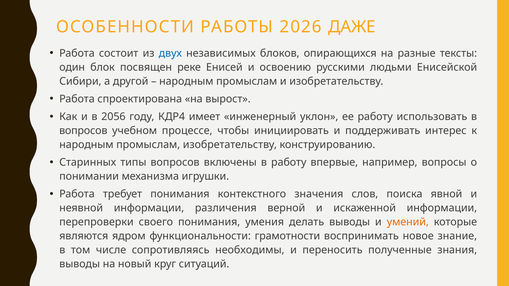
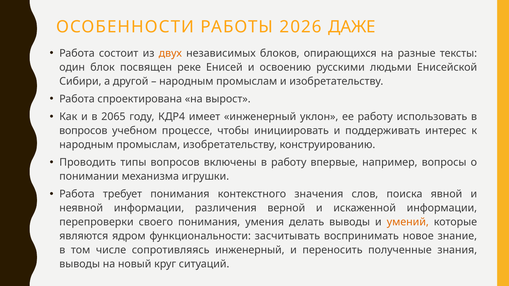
двух colour: blue -> orange
2056: 2056 -> 2065
Старинных: Старинных -> Проводить
грамотности: грамотности -> засчитывать
сопротивляясь необходимы: необходимы -> инженерный
